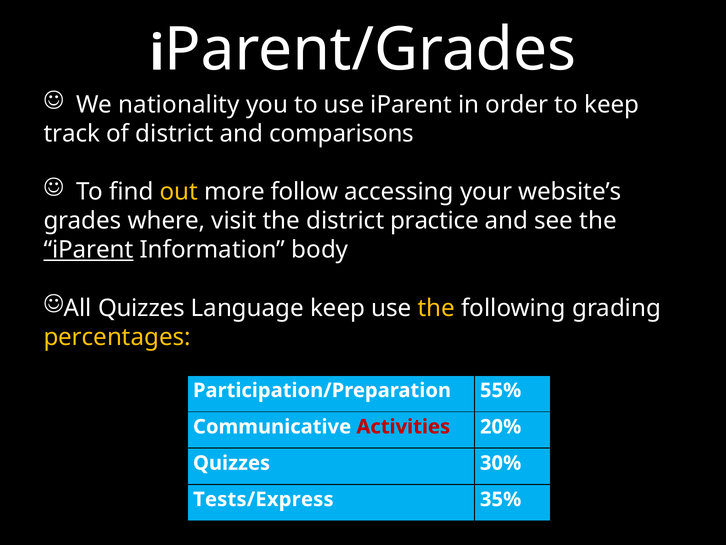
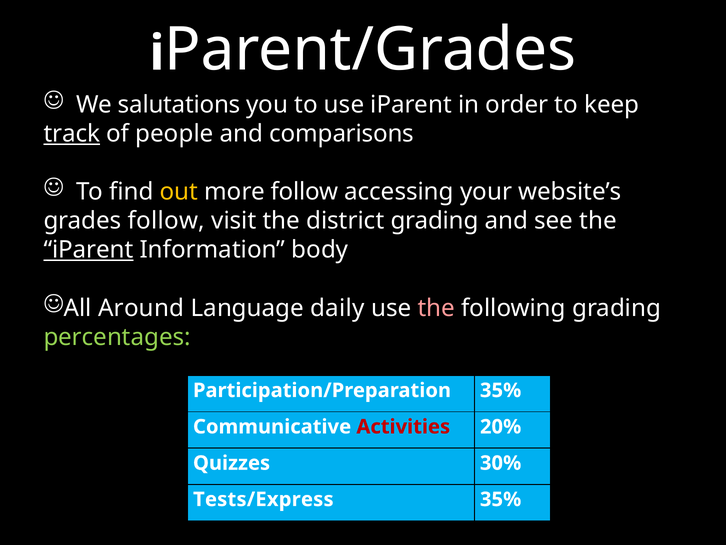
nationality: nationality -> salutations
track underline: none -> present
of district: district -> people
grades where: where -> follow
district practice: practice -> grading
All Quizzes: Quizzes -> Around
Language keep: keep -> daily
the at (436, 308) colour: yellow -> pink
percentages colour: yellow -> light green
Participation/Preparation 55%: 55% -> 35%
